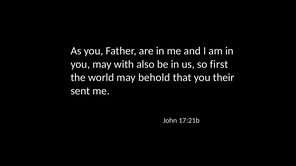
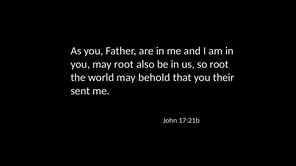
may with: with -> root
so first: first -> root
